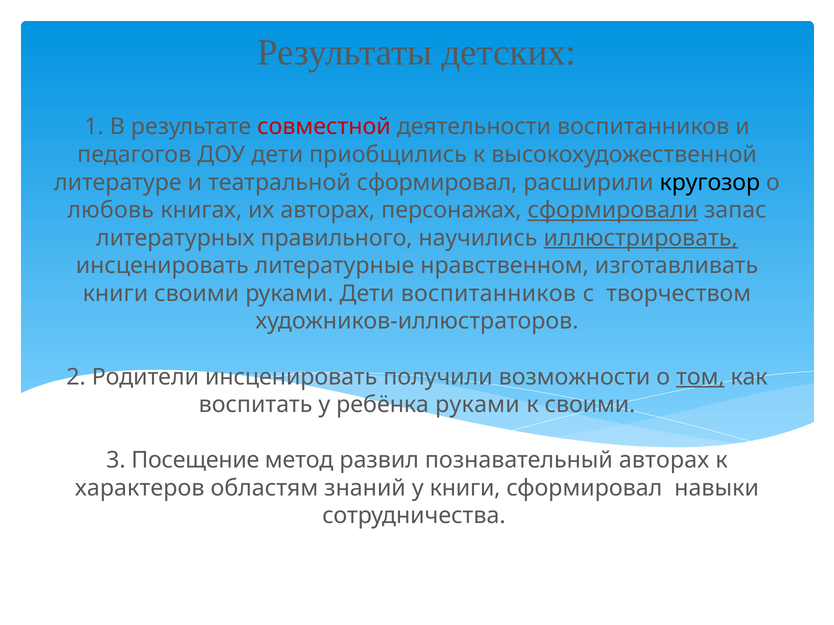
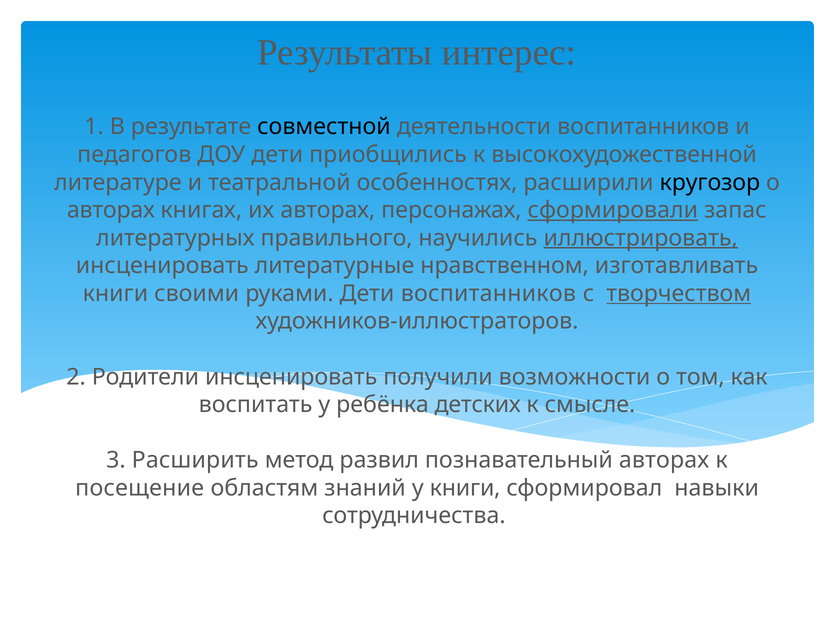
детских: детских -> интерес
совместной colour: red -> black
театральной сформировал: сформировал -> особенностях
любовь at (111, 210): любовь -> авторах
творчеством underline: none -> present
том underline: present -> none
ребёнка руками: руками -> детских
к своими: своими -> смысле
Посещение: Посещение -> Расширить
характеров: характеров -> посещение
